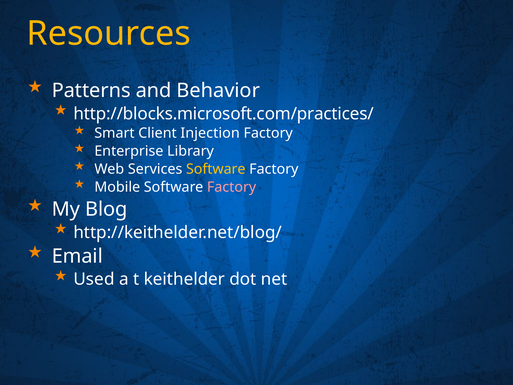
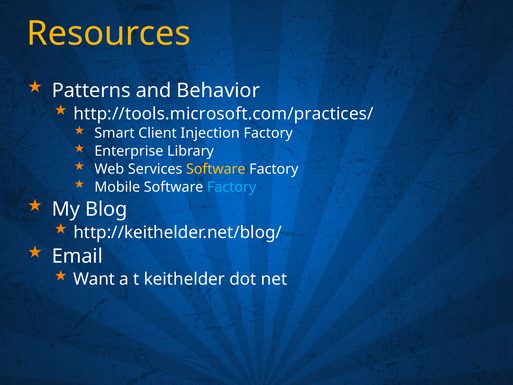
http://blocks.microsoft.com/practices/: http://blocks.microsoft.com/practices/ -> http://tools.microsoft.com/practices/
Factory at (232, 187) colour: pink -> light blue
Used: Used -> Want
